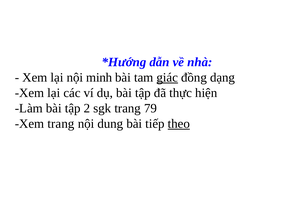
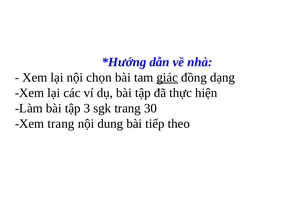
minh: minh -> chọn
2: 2 -> 3
79: 79 -> 30
theo underline: present -> none
